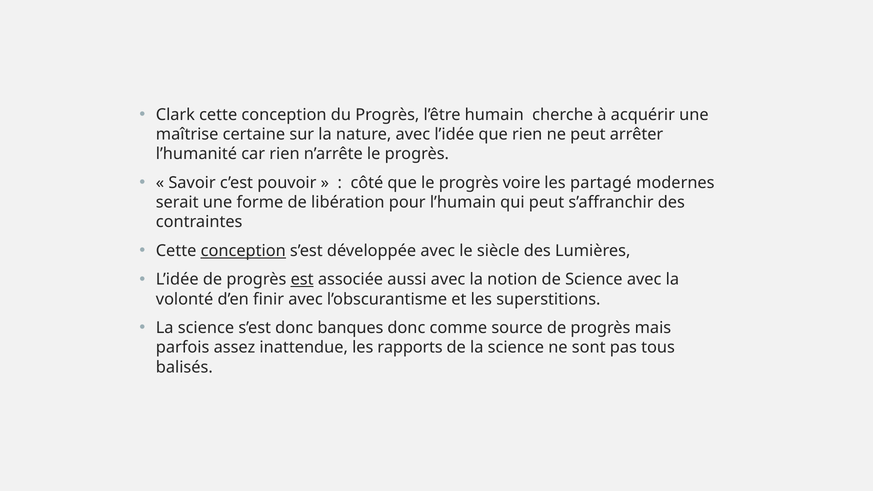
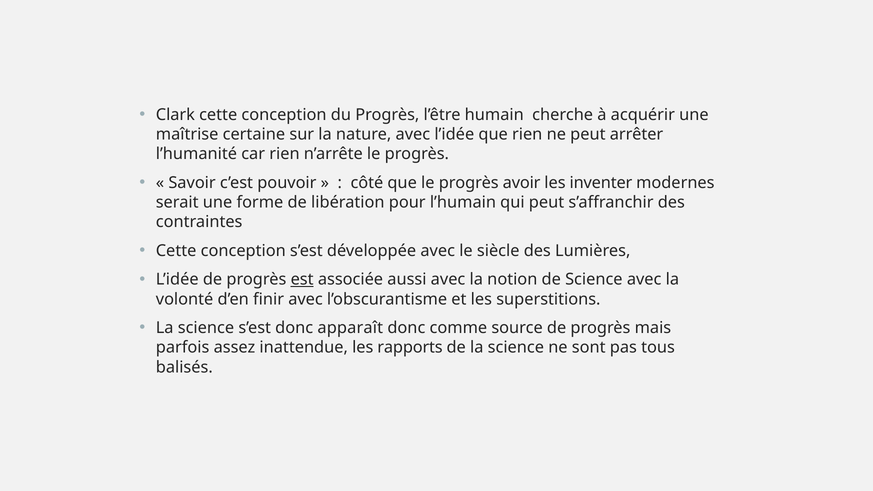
voire: voire -> avoir
partagé: partagé -> inventer
conception at (243, 251) underline: present -> none
banques: banques -> apparaît
